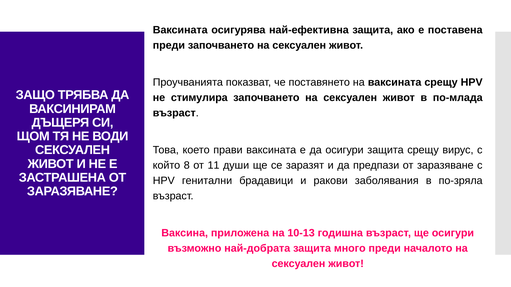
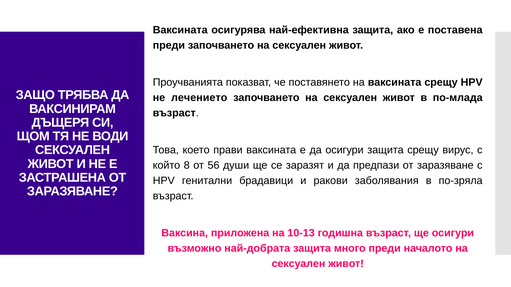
стимулира: стимулира -> лечението
11: 11 -> 56
